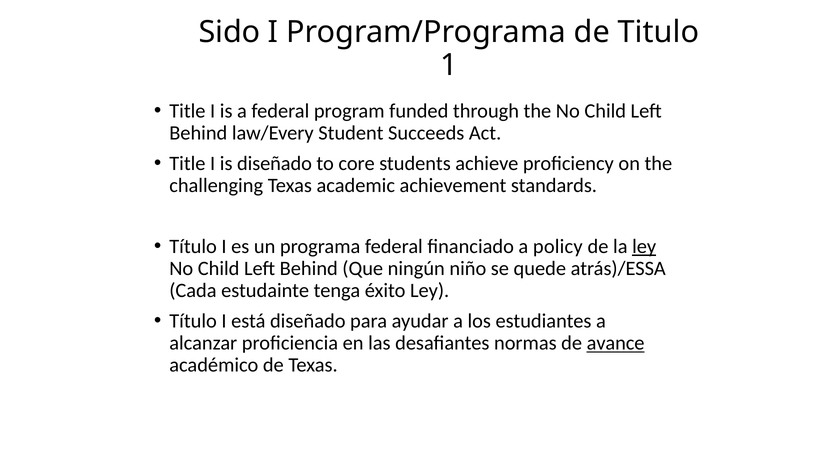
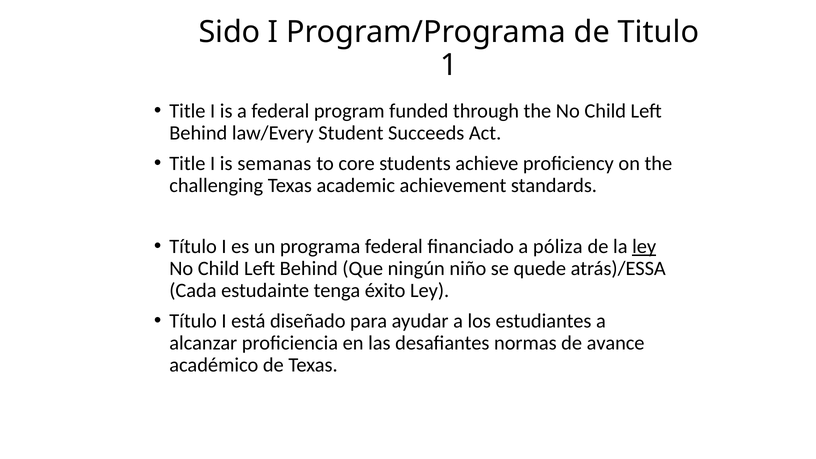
is diseñado: diseñado -> semanas
policy: policy -> póliza
avance underline: present -> none
